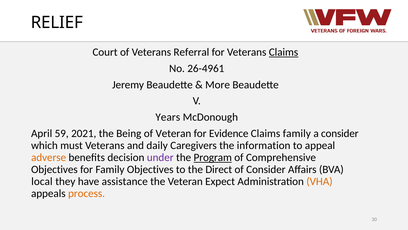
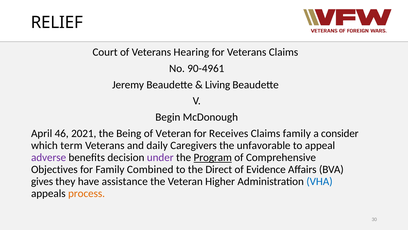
Referral: Referral -> Hearing
Claims at (284, 52) underline: present -> none
26-4961: 26-4961 -> 90-4961
More: More -> Living
Years: Years -> Begin
59: 59 -> 46
Evidence: Evidence -> Receives
must: must -> term
information: information -> unfavorable
adverse colour: orange -> purple
Family Objectives: Objectives -> Combined
of Consider: Consider -> Evidence
local: local -> gives
Expect: Expect -> Higher
VHA colour: orange -> blue
